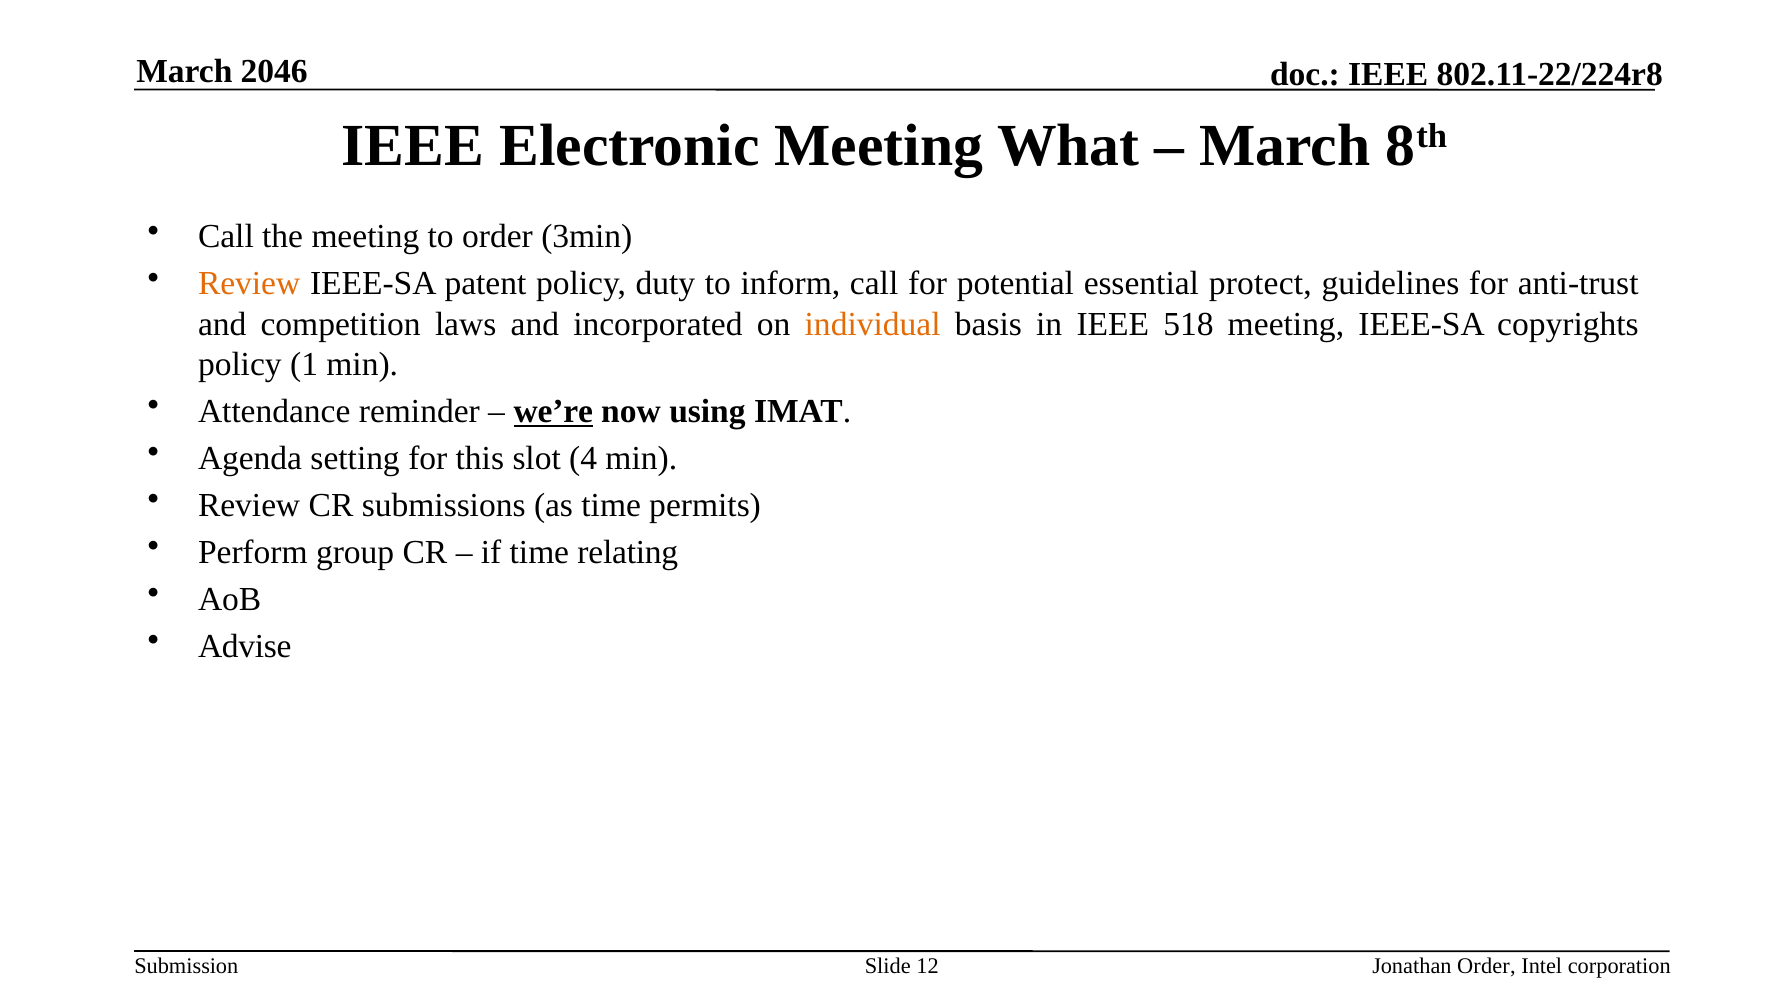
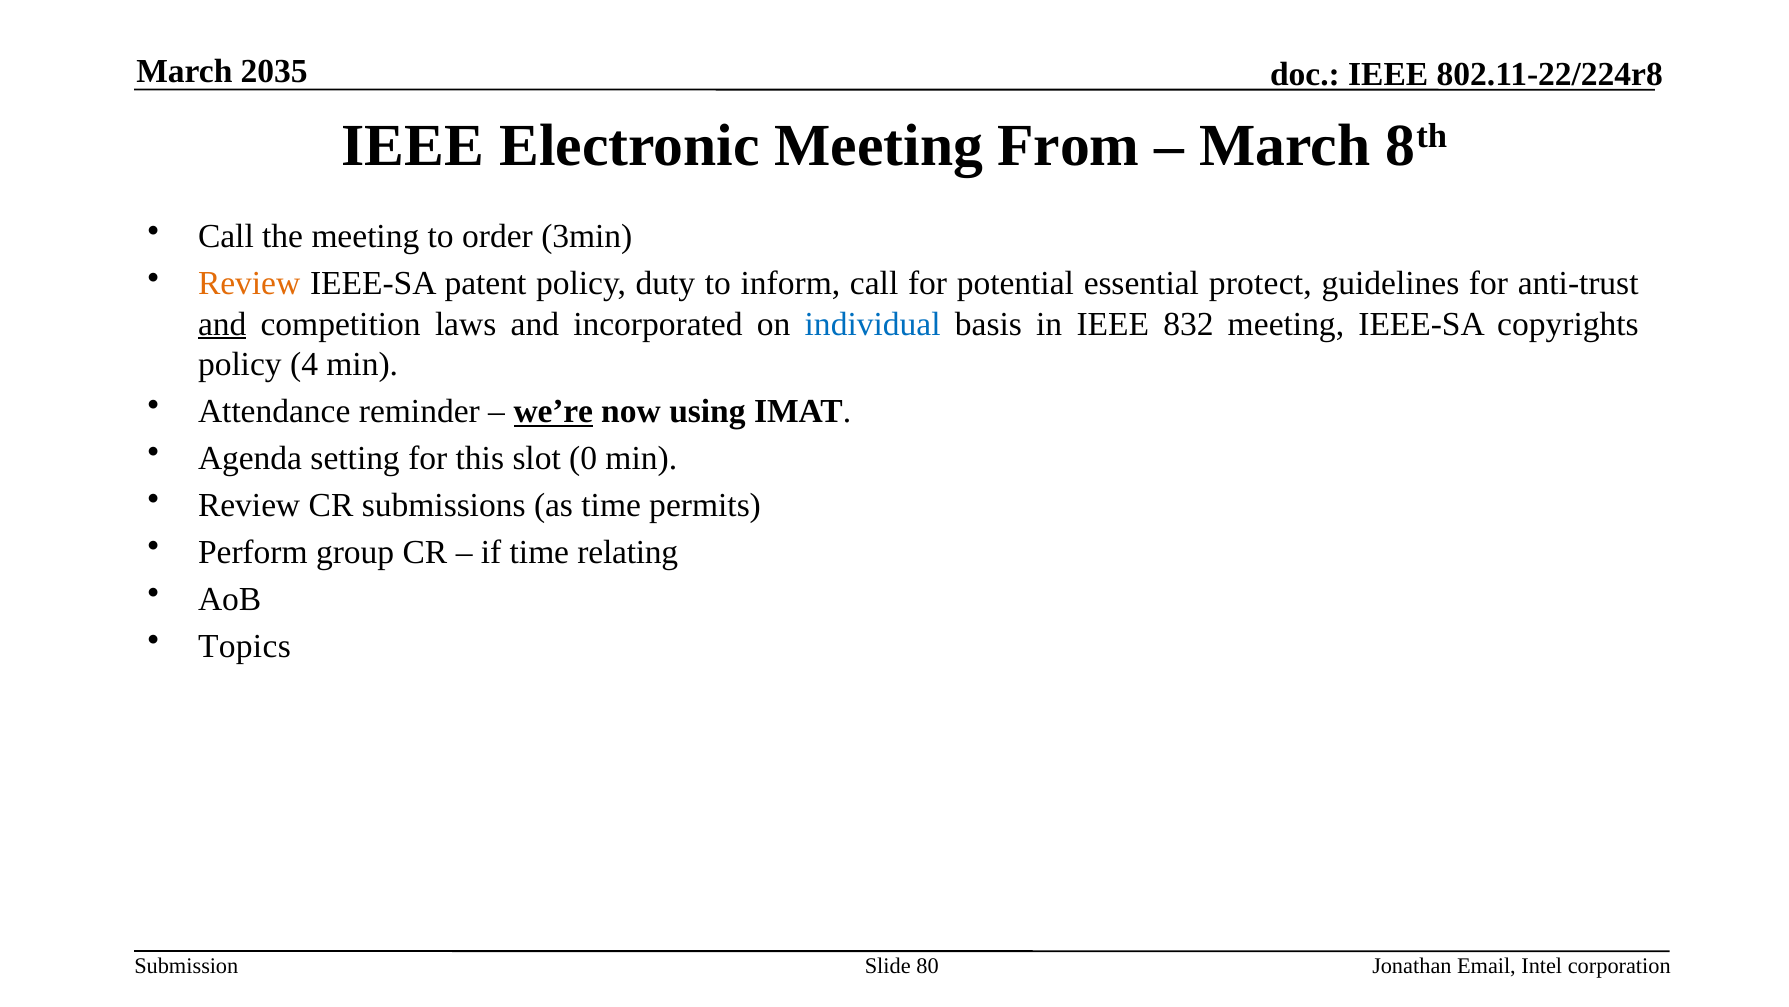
2046: 2046 -> 2035
What: What -> From
and at (222, 324) underline: none -> present
individual colour: orange -> blue
518: 518 -> 832
1: 1 -> 4
4: 4 -> 0
Advise: Advise -> Topics
12: 12 -> 80
Jonathan Order: Order -> Email
